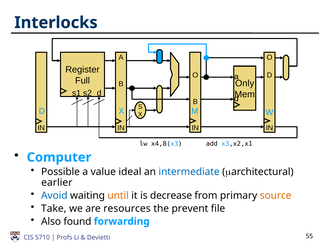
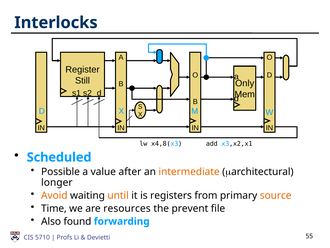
Full: Full -> Still
Computer: Computer -> Scheduled
ideal: ideal -> after
intermediate colour: blue -> orange
earlier: earlier -> longer
Avoid colour: blue -> orange
decrease: decrease -> registers
Take: Take -> Time
